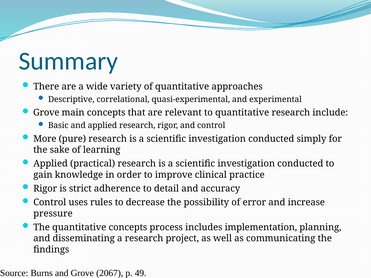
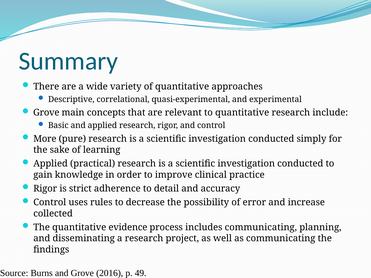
pressure: pressure -> collected
quantitative concepts: concepts -> evidence
includes implementation: implementation -> communicating
2067: 2067 -> 2016
